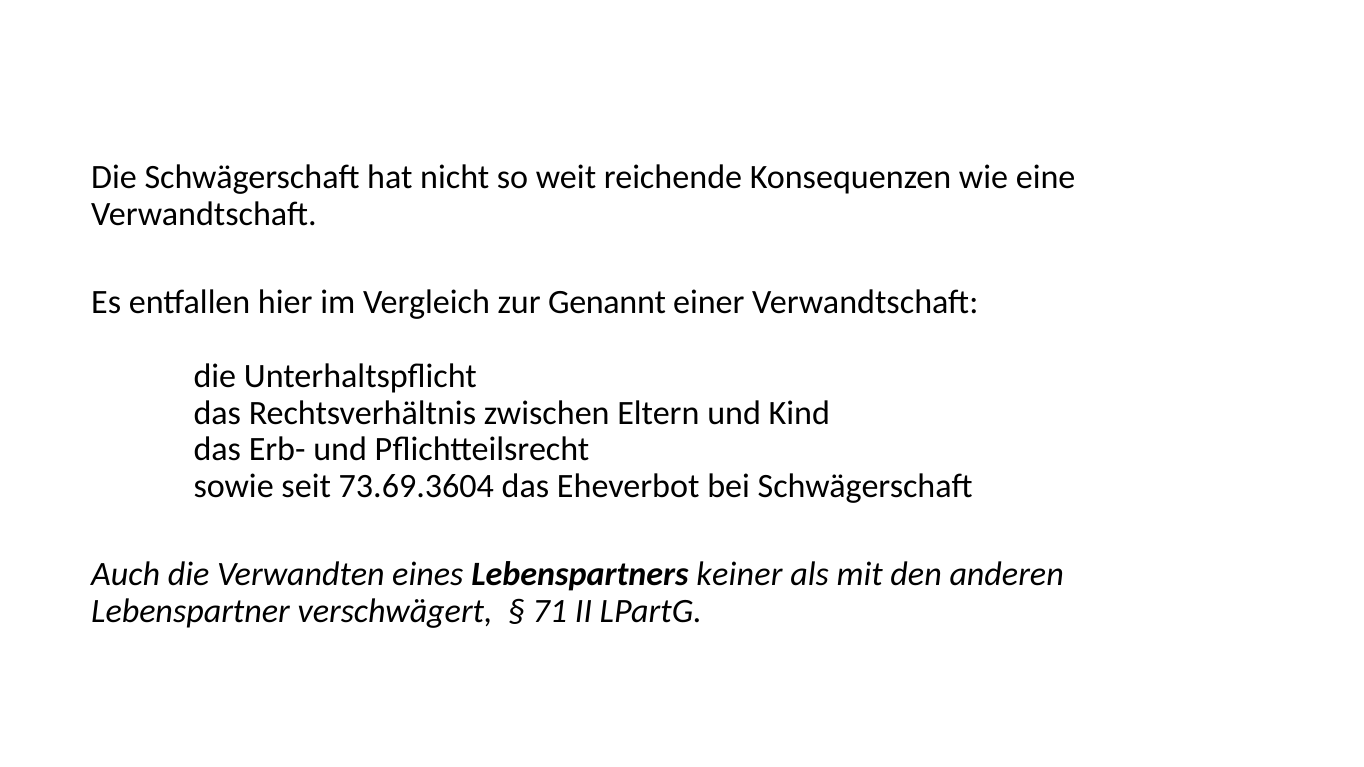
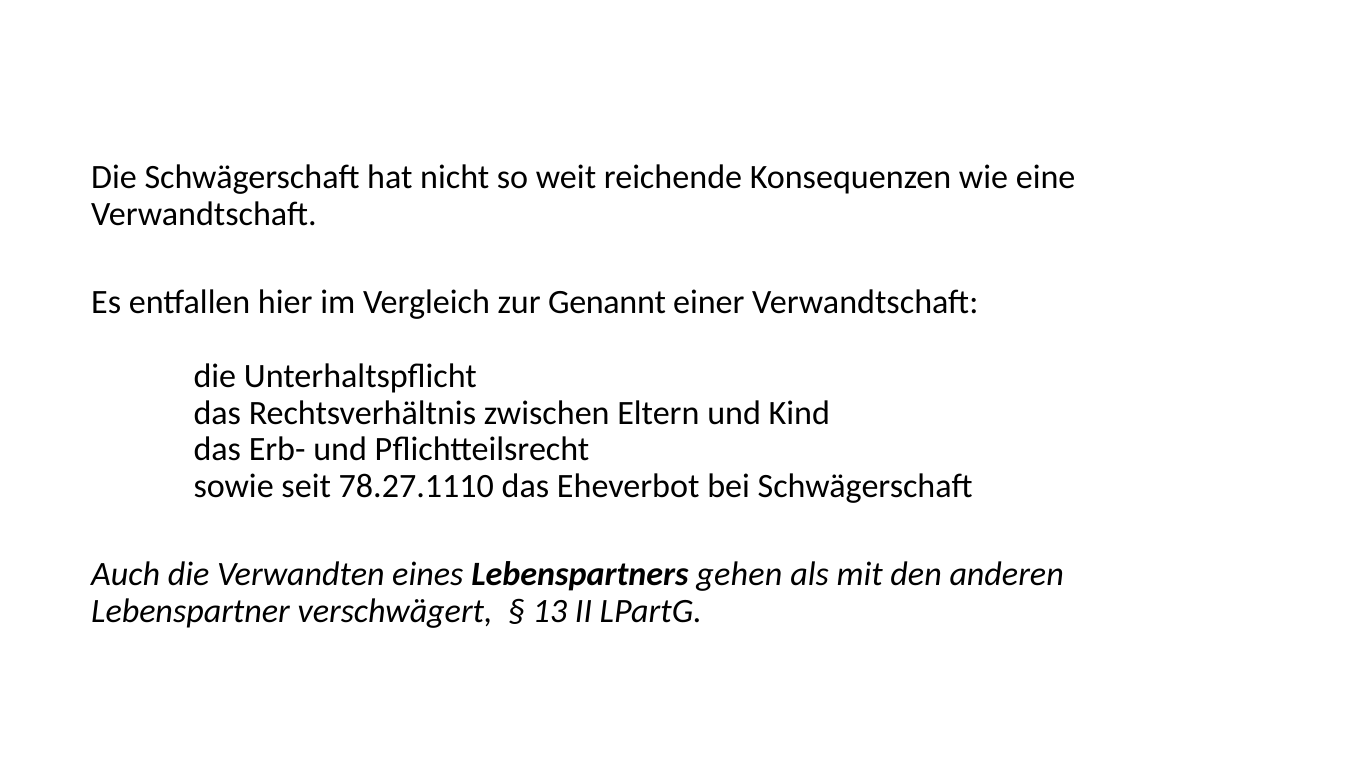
73.69.3604: 73.69.3604 -> 78.27.1110
keiner: keiner -> gehen
71: 71 -> 13
